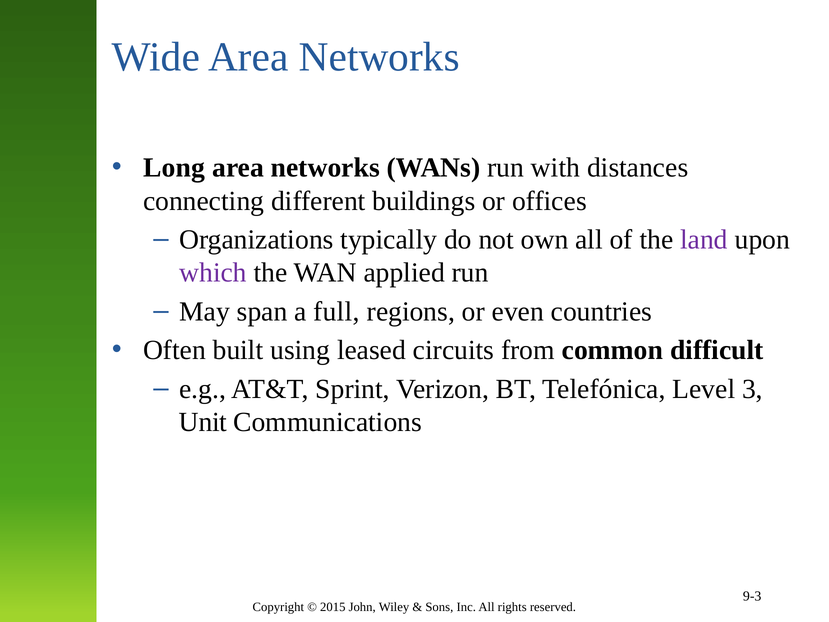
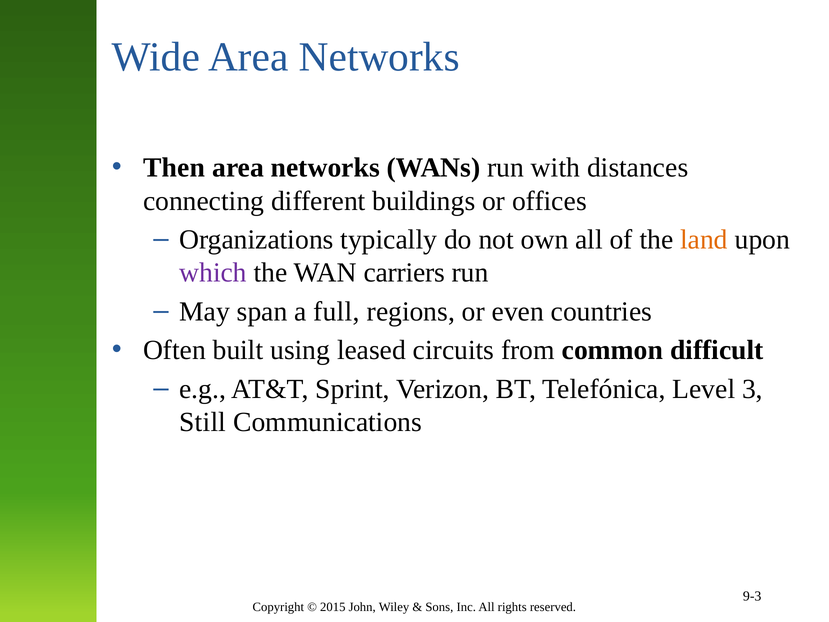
Long: Long -> Then
land colour: purple -> orange
applied: applied -> carriers
Unit: Unit -> Still
